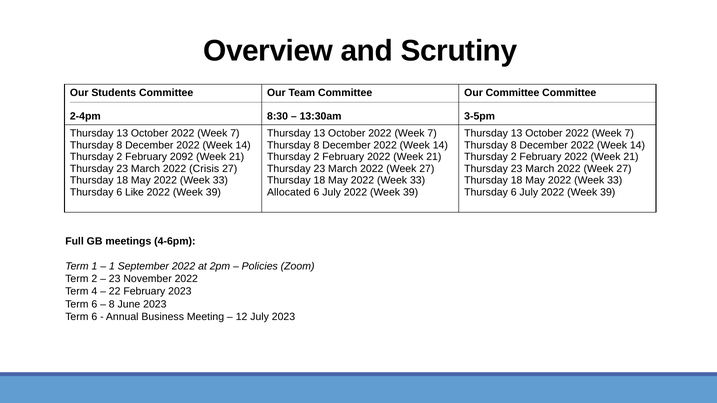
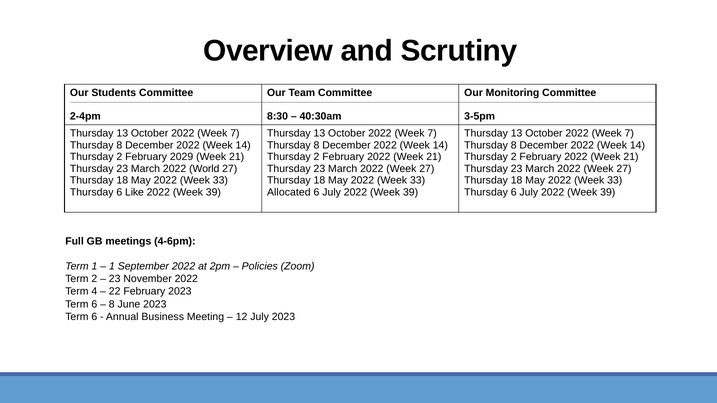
Our Committee: Committee -> Monitoring
13:30am: 13:30am -> 40:30am
2092: 2092 -> 2029
Crisis: Crisis -> World
